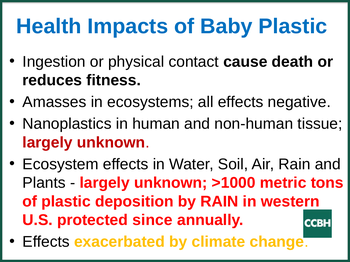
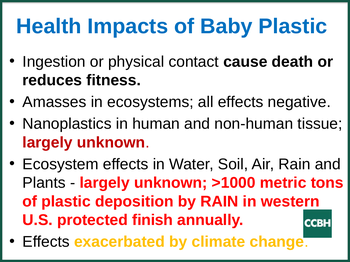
since: since -> finish
